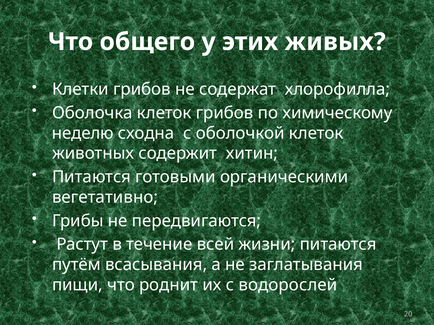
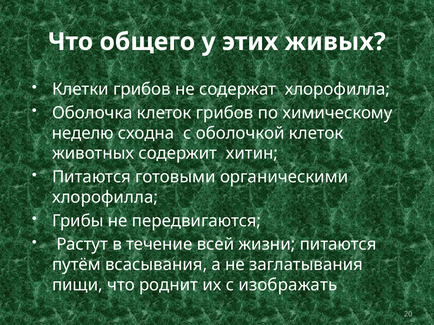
вегетативно at (105, 197): вегетативно -> хлорофилла
водорослей: водорослей -> изображать
